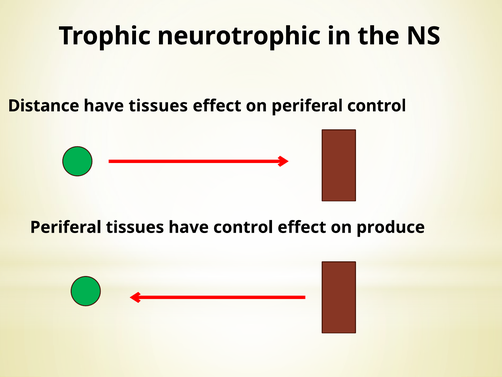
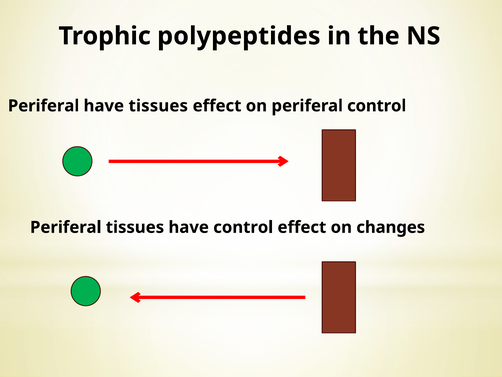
neurotrophic: neurotrophic -> polypeptides
Distance at (44, 106): Distance -> Periferal
produce: produce -> changes
